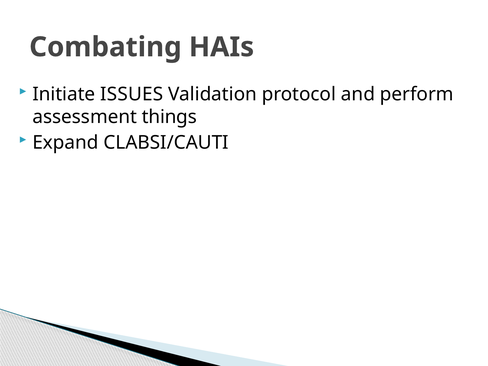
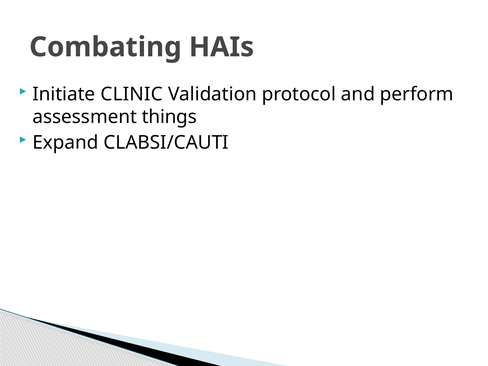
ISSUES: ISSUES -> CLINIC
